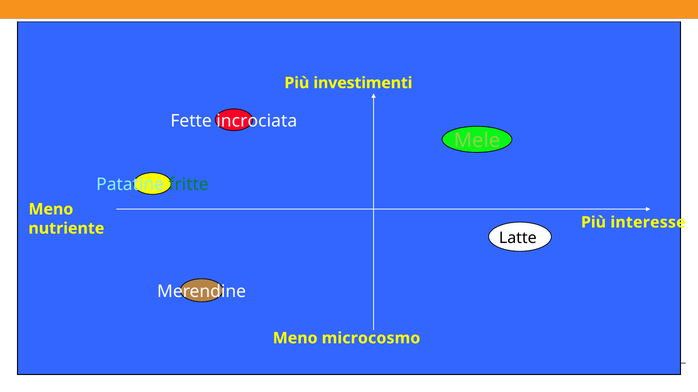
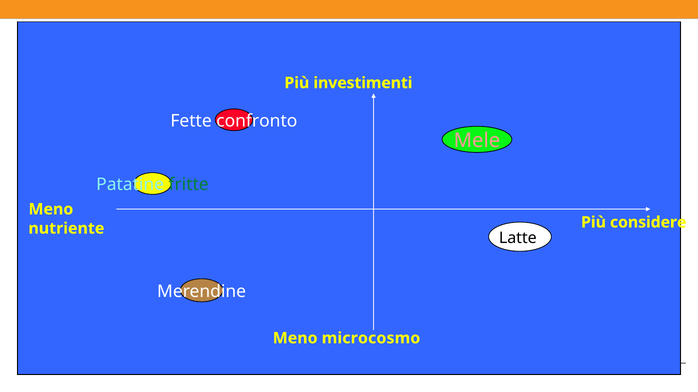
incrociata: incrociata -> confronto
Mele colour: light green -> pink
interesse: interesse -> considere
